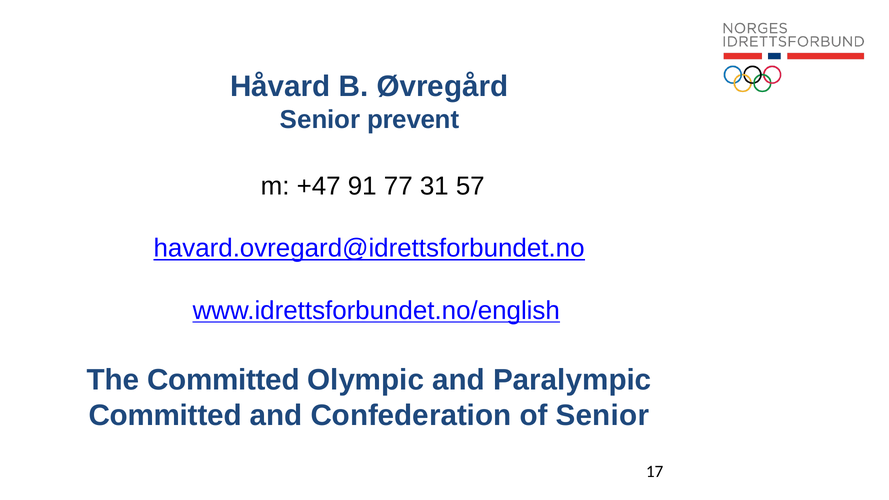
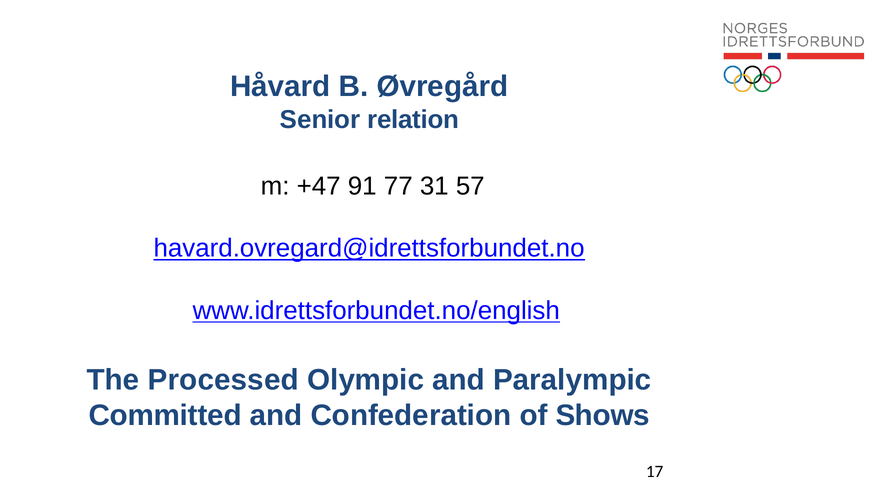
prevent: prevent -> relation
The Committed: Committed -> Processed
of Senior: Senior -> Shows
